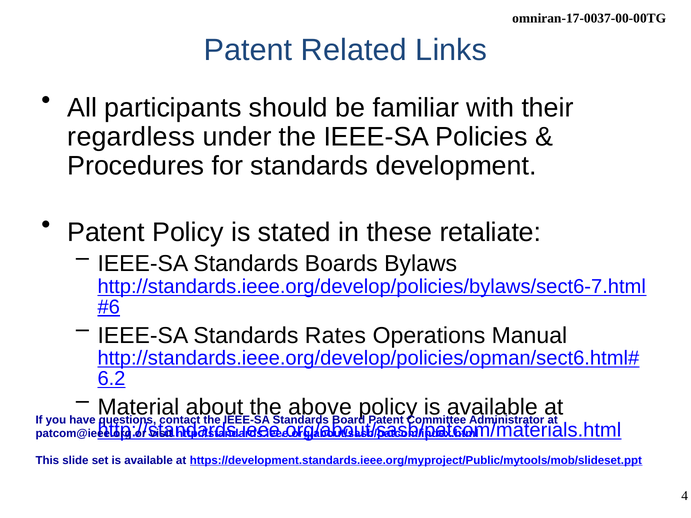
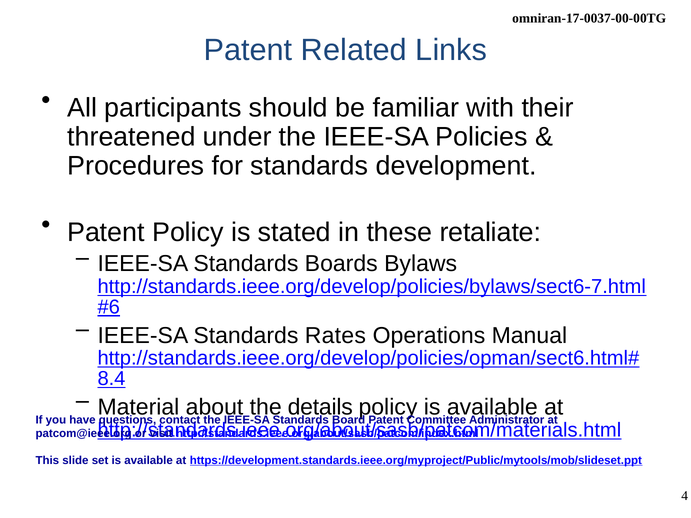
regardless: regardless -> threatened
6.2: 6.2 -> 8.4
above: above -> details
